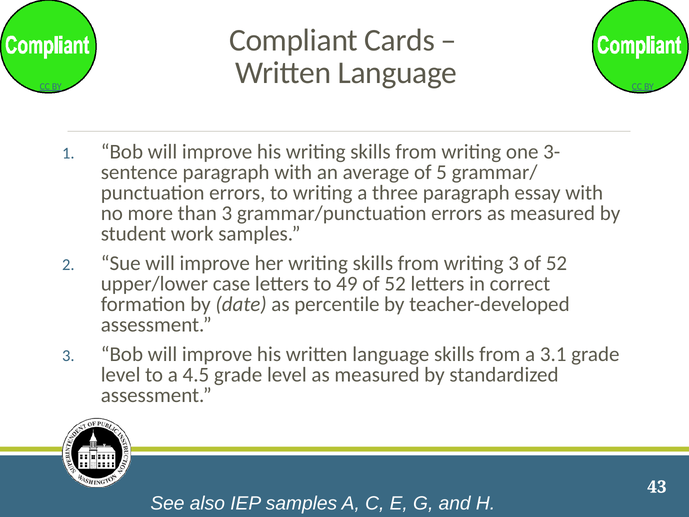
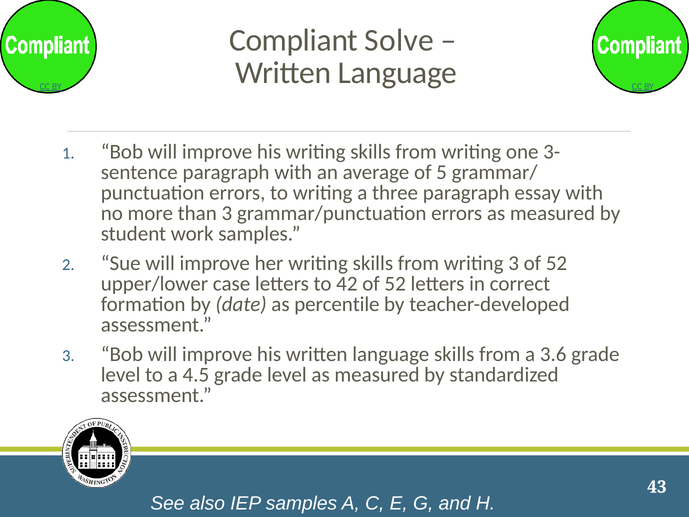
Cards: Cards -> Solve
49: 49 -> 42
3.1: 3.1 -> 3.6
